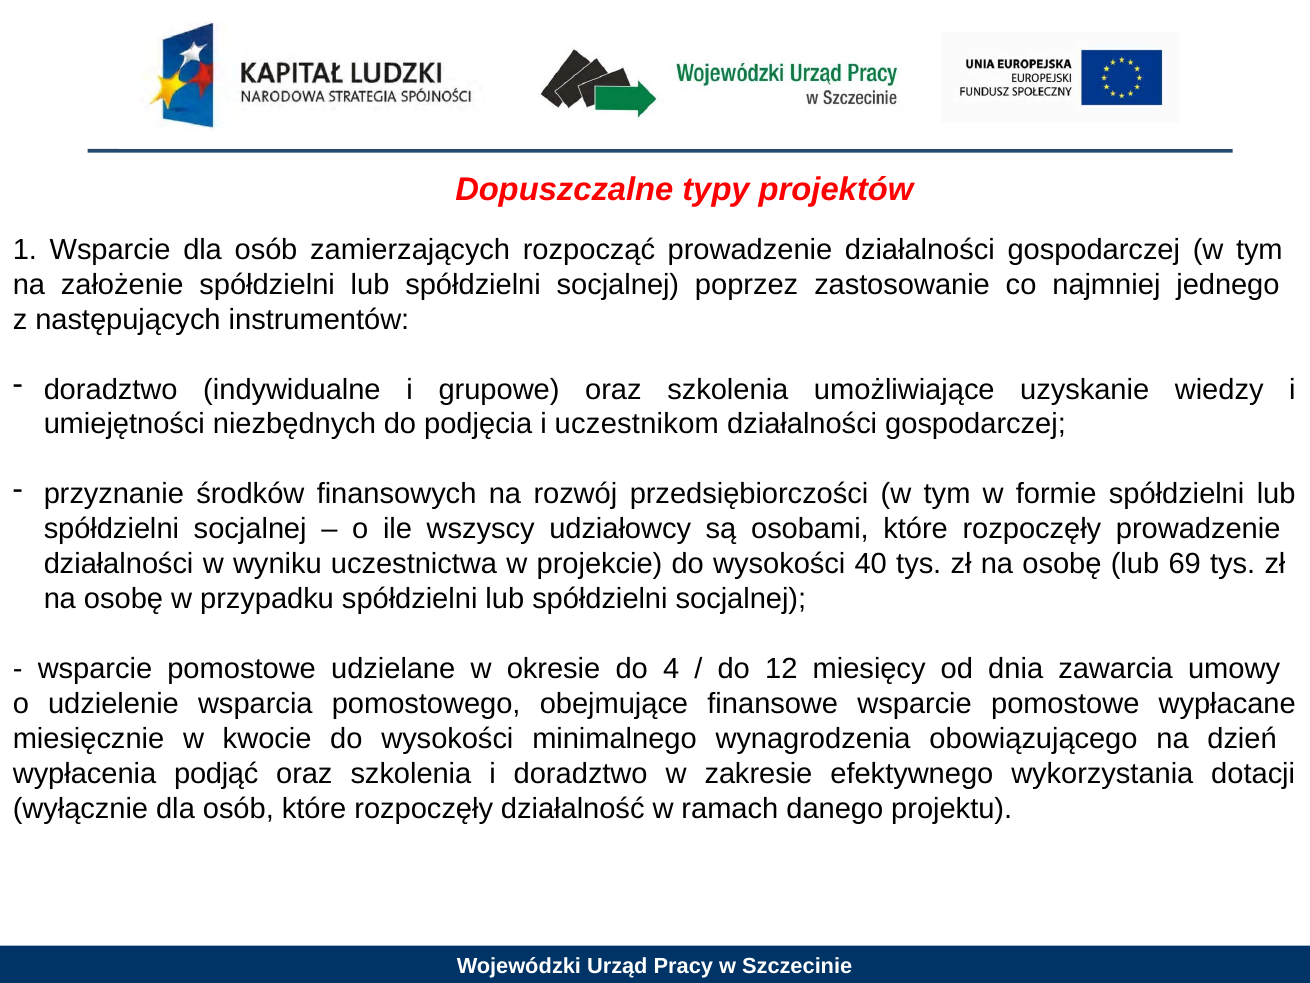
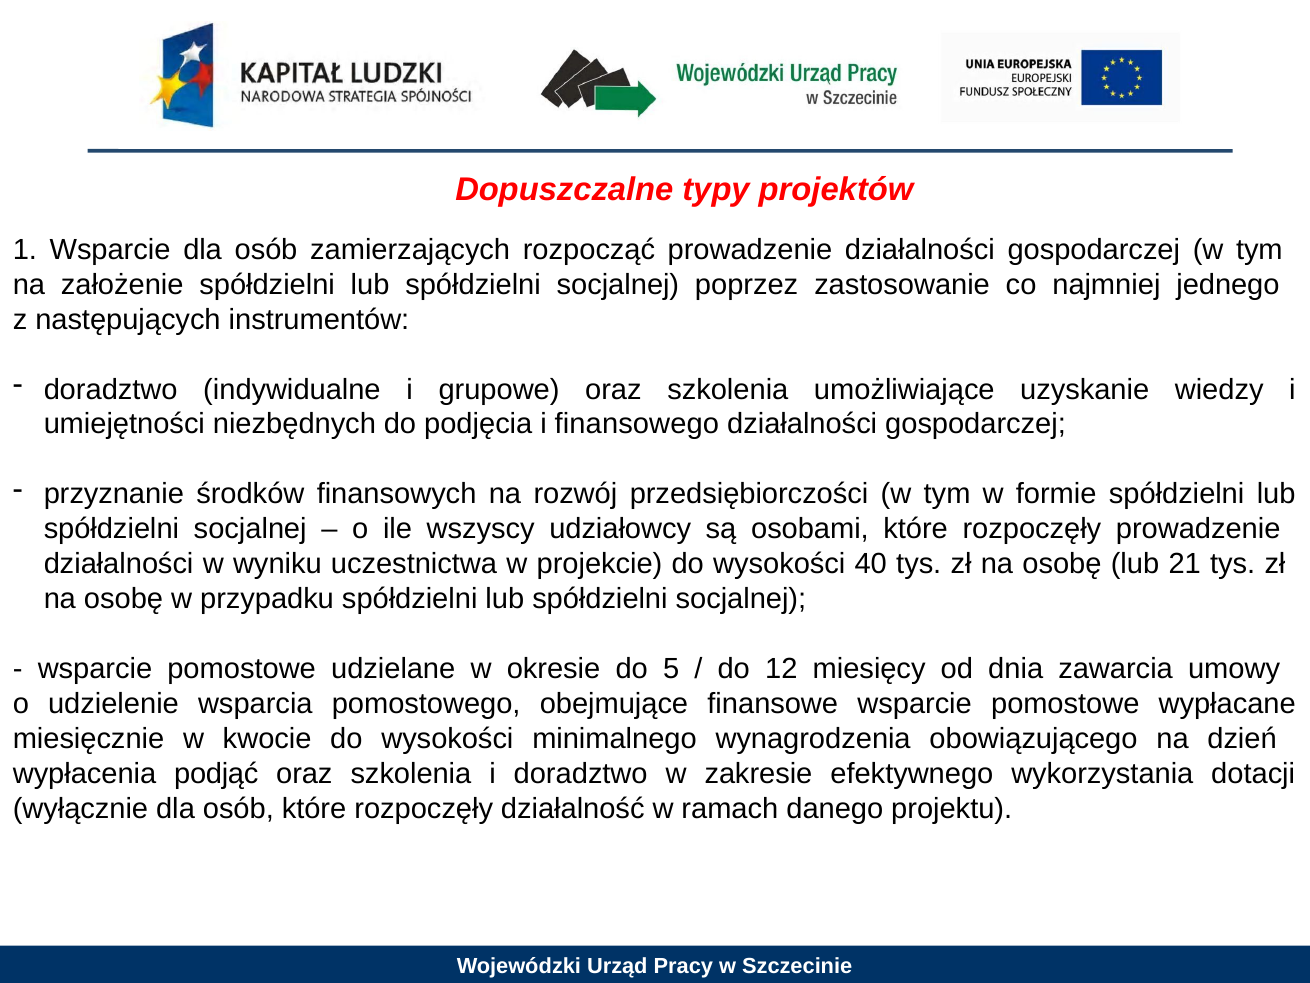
uczestnikom: uczestnikom -> finansowego
69: 69 -> 21
4: 4 -> 5
